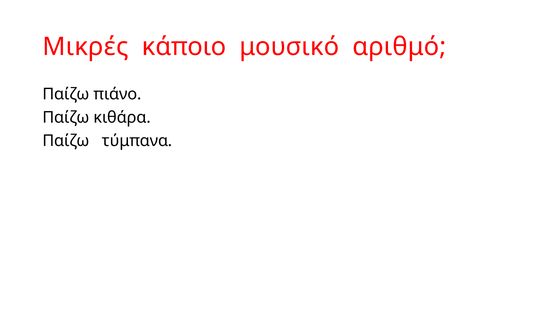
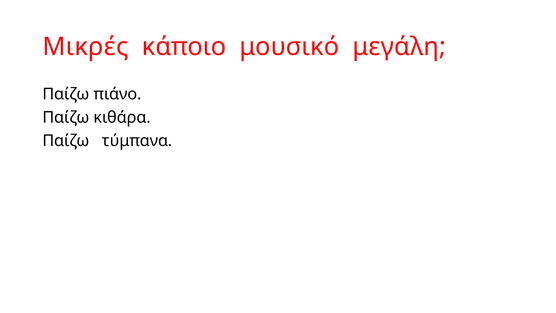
αριθμό: αριθμό -> μεγάλη
